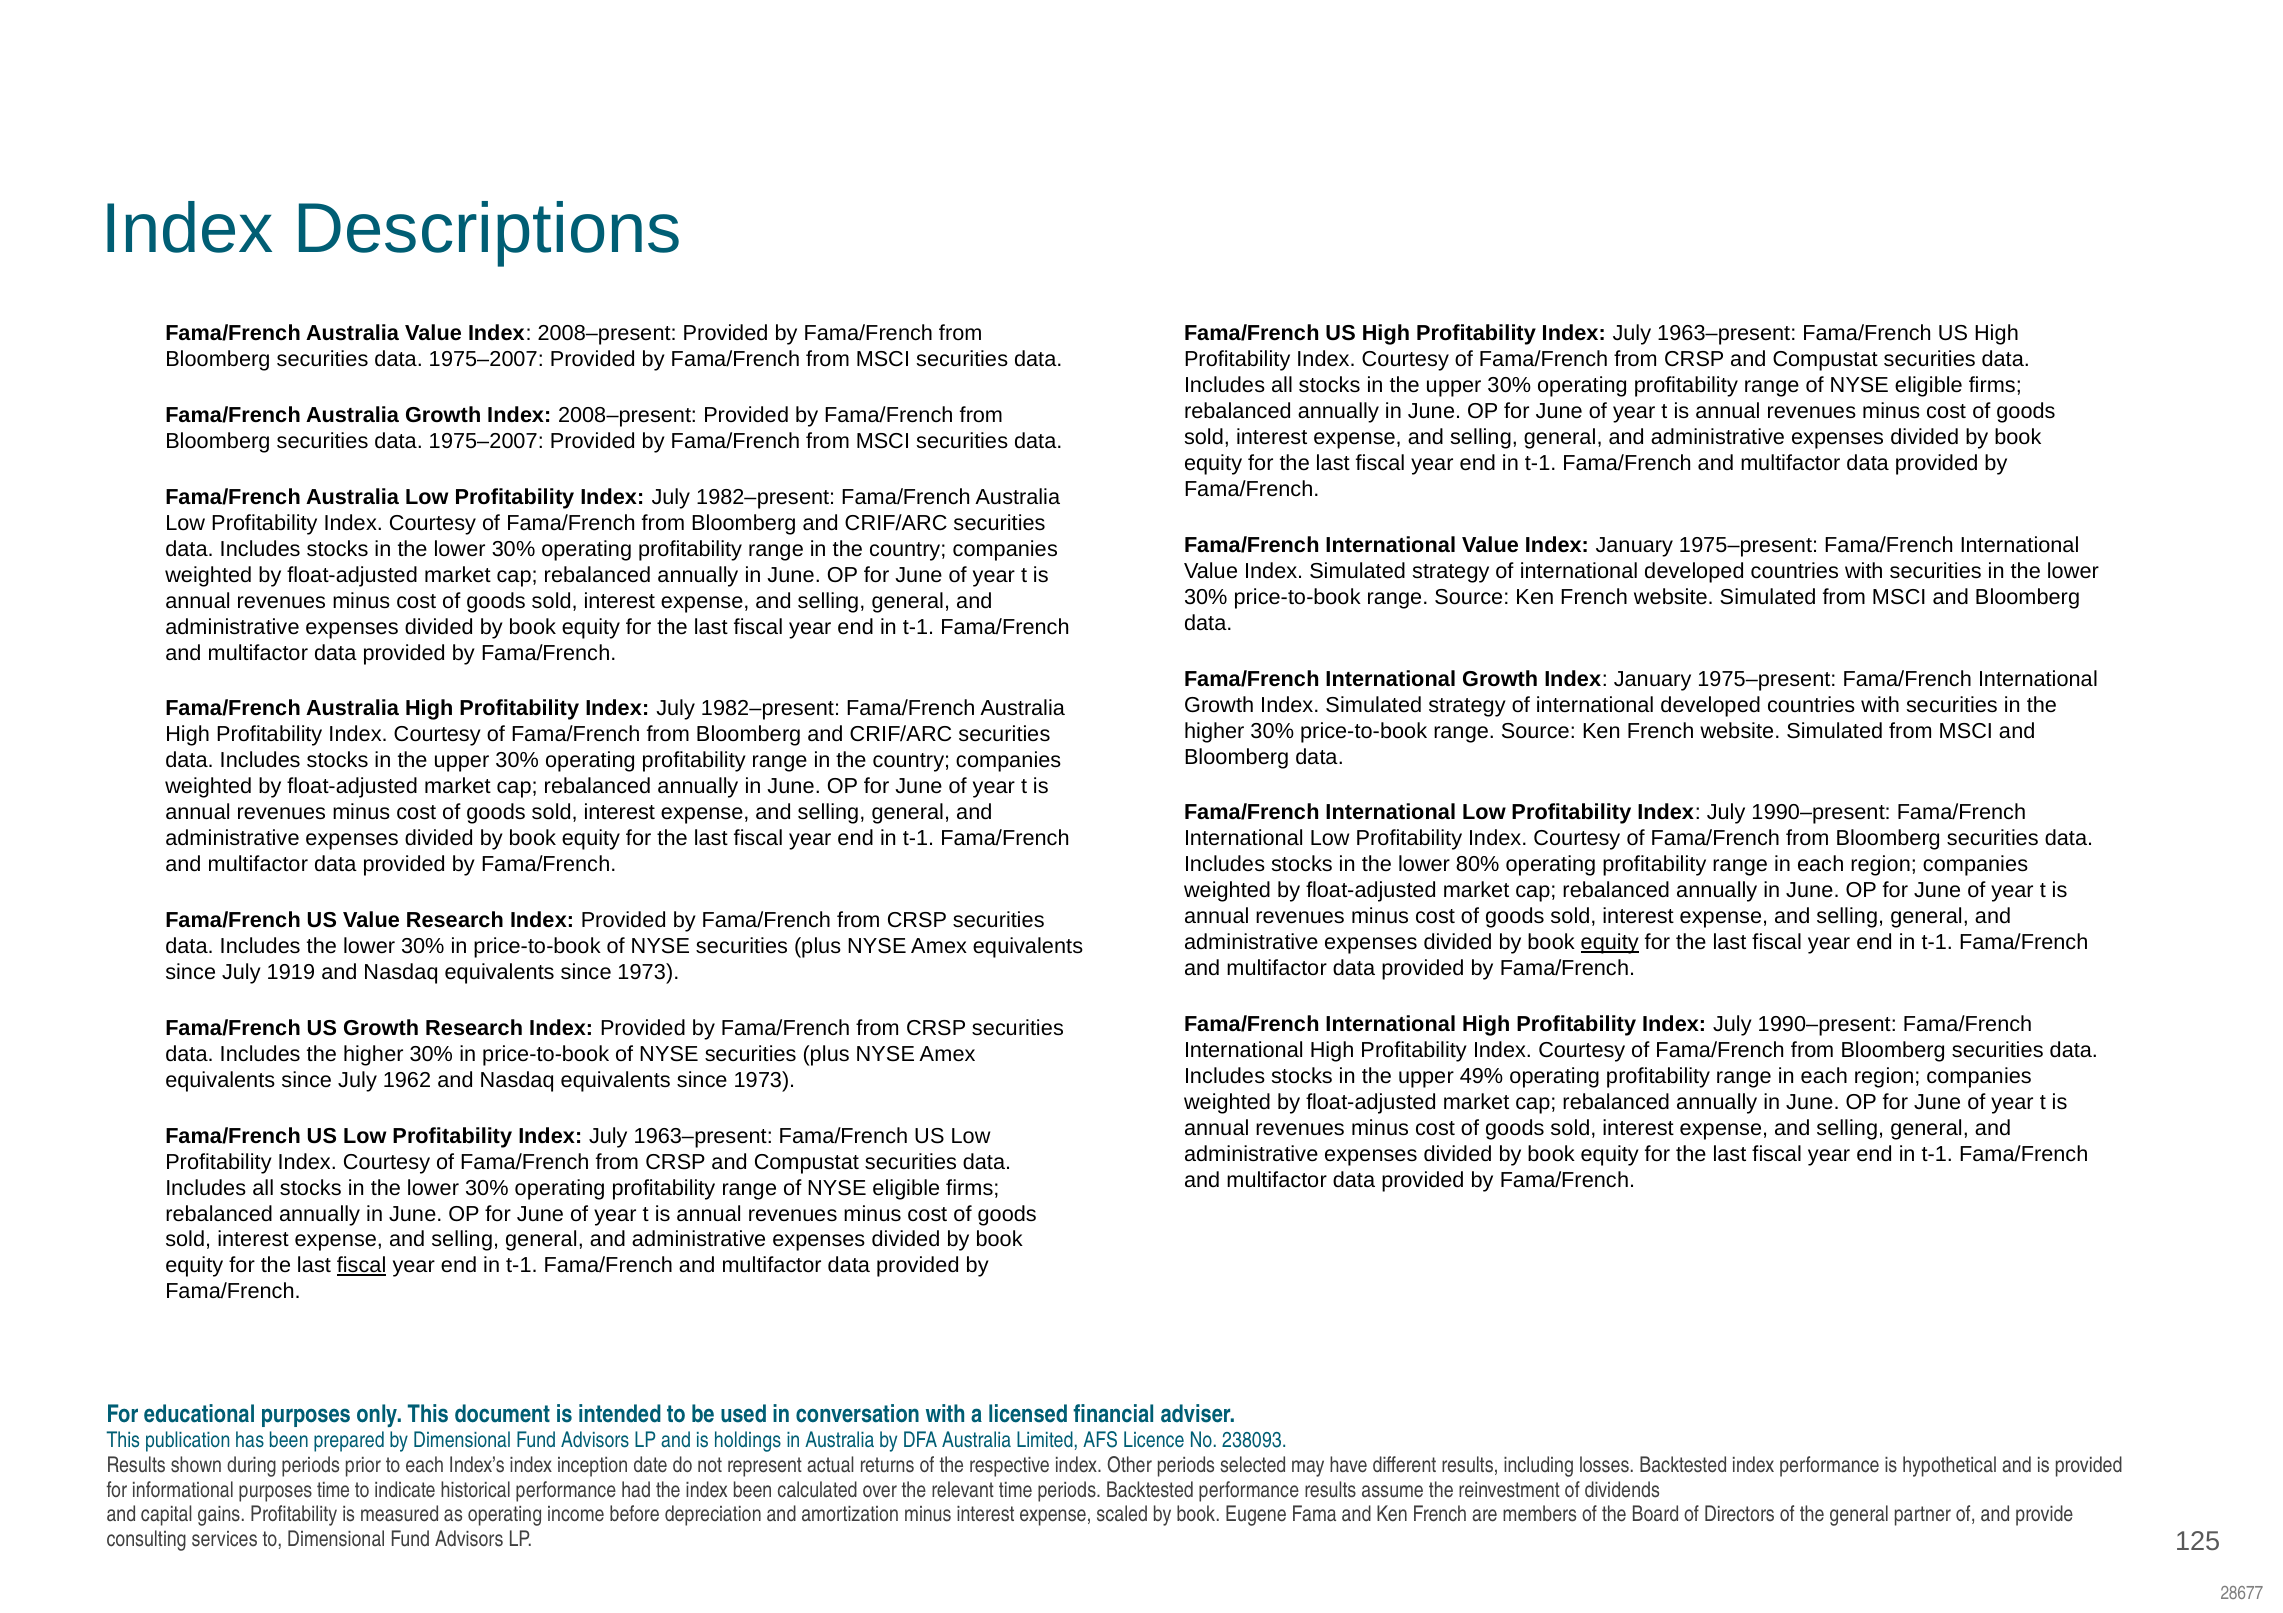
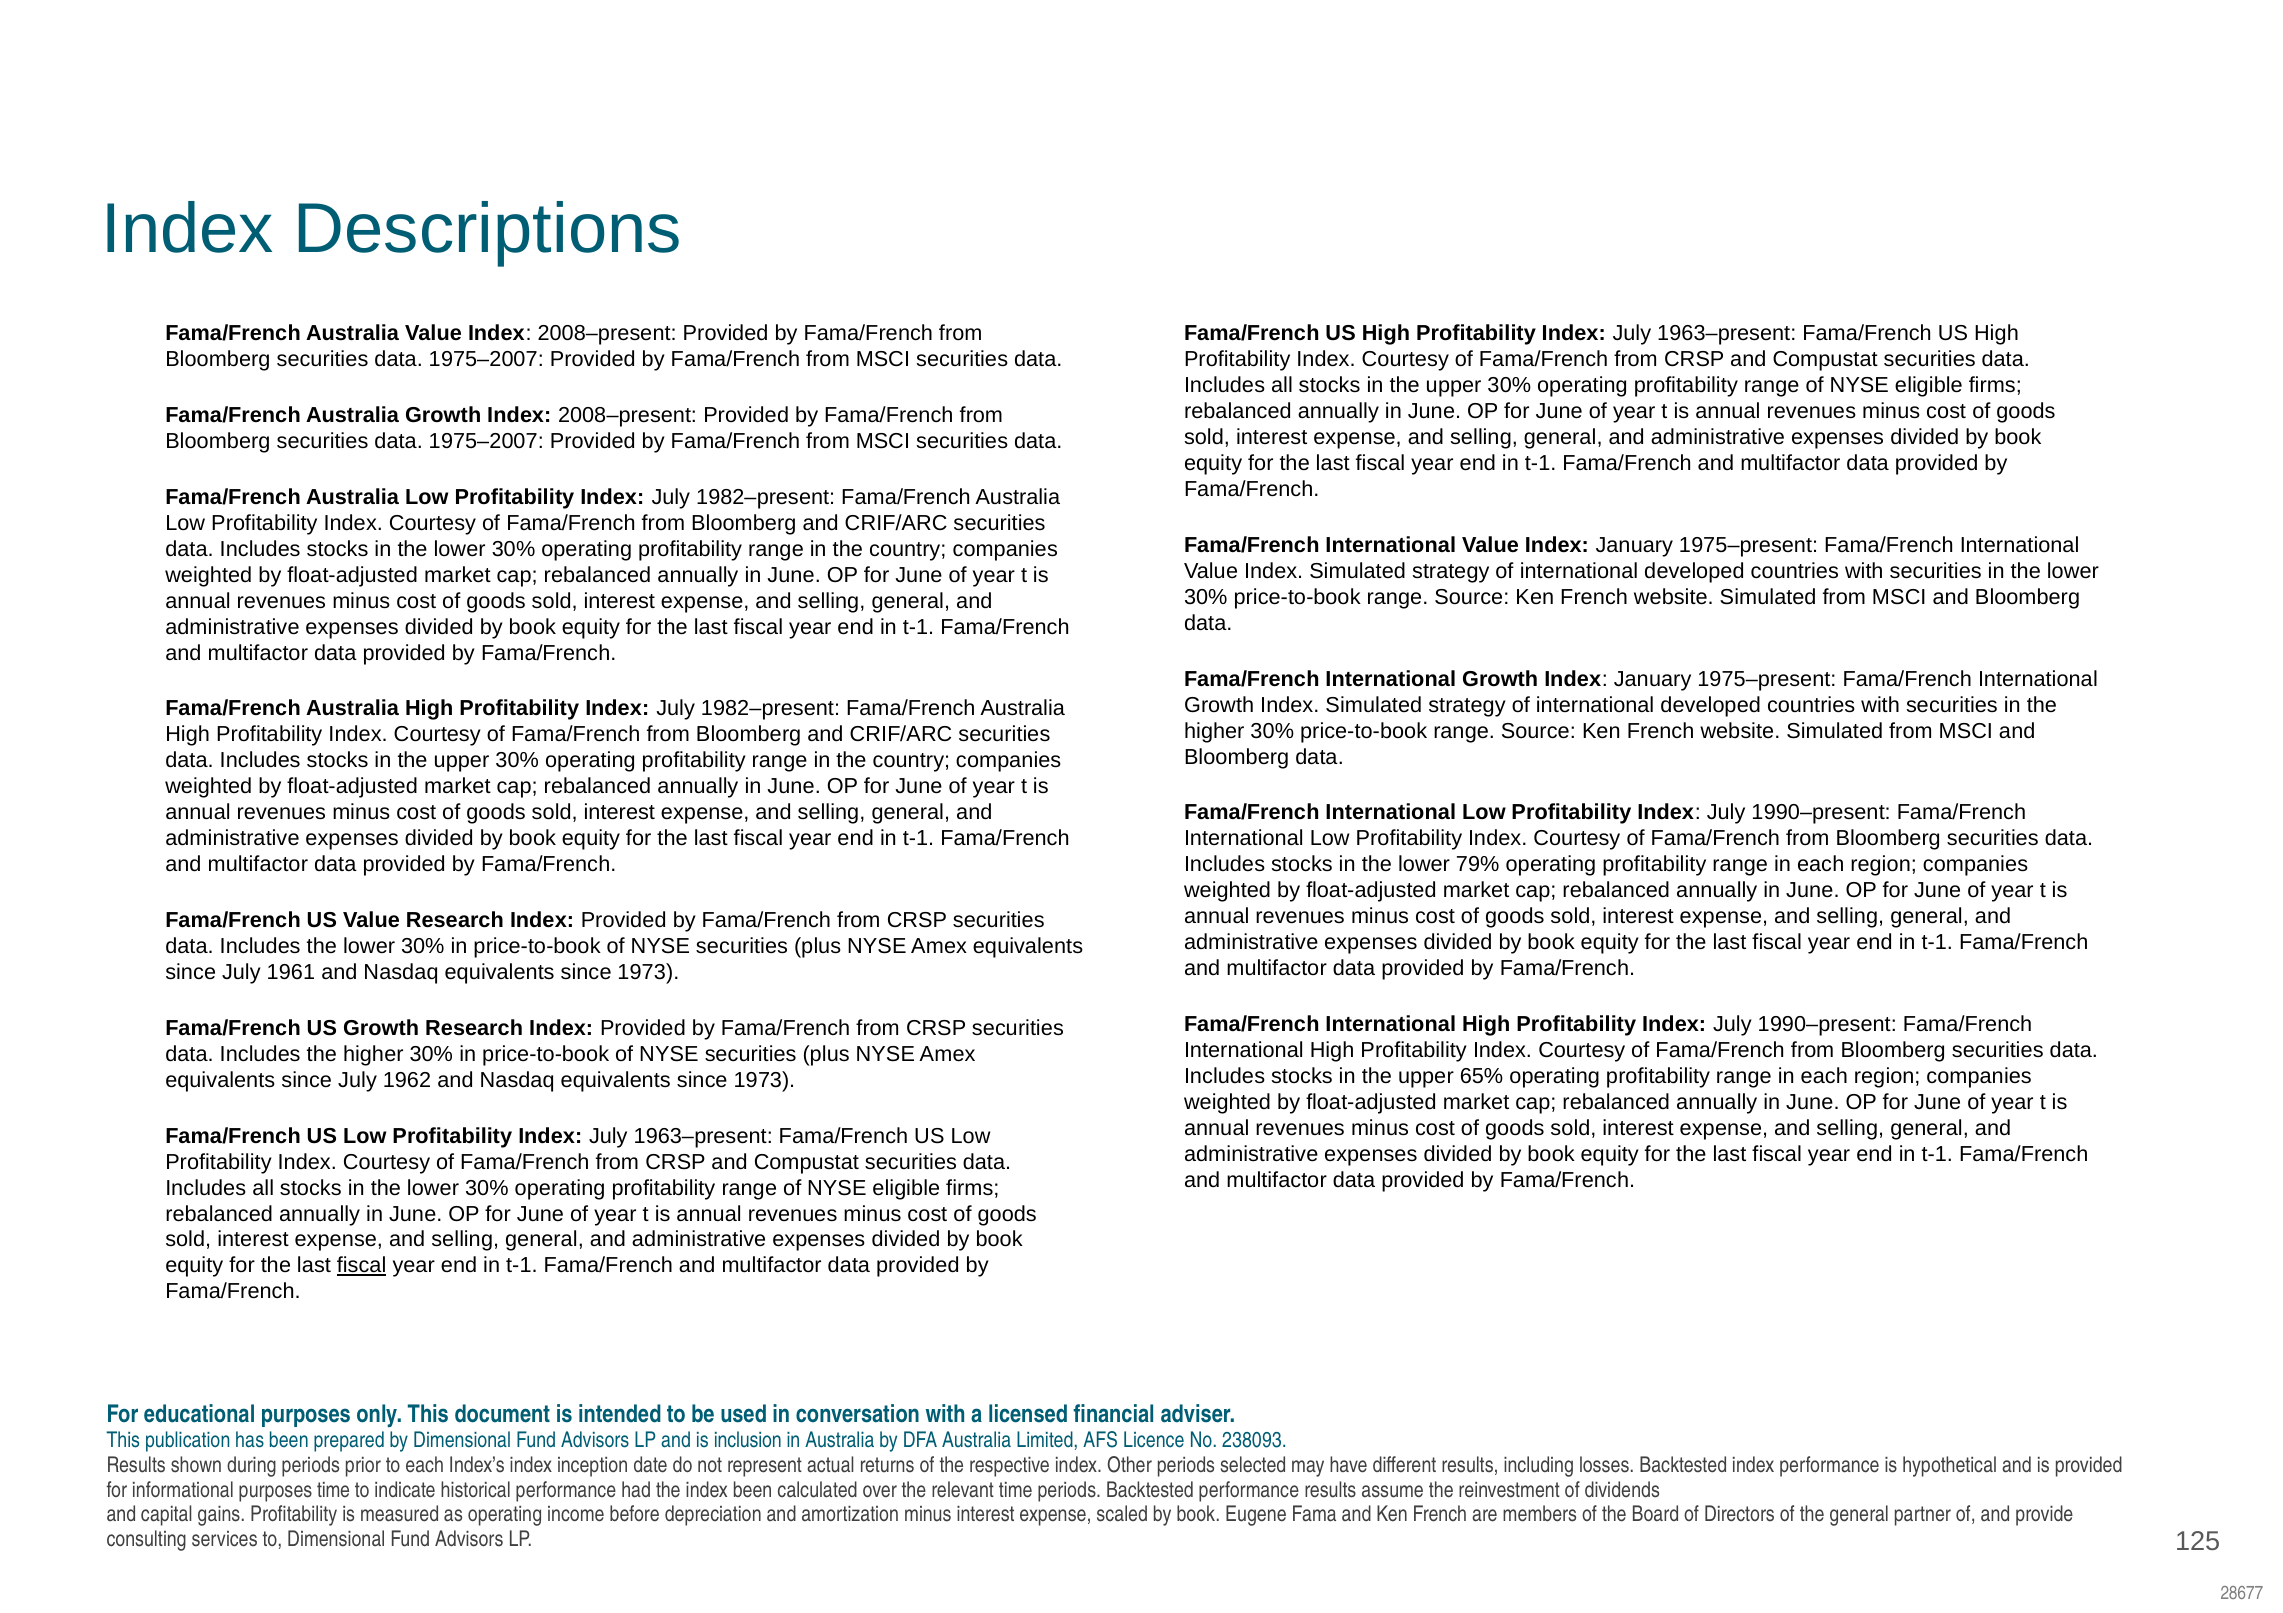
80%: 80% -> 79%
equity at (1610, 943) underline: present -> none
1919: 1919 -> 1961
49%: 49% -> 65%
holdings: holdings -> inclusion
